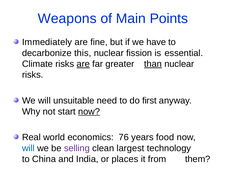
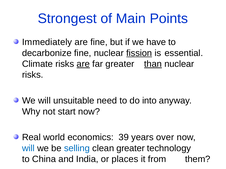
Weapons: Weapons -> Strongest
decarbonize this: this -> fine
fission underline: none -> present
first: first -> into
now at (89, 112) underline: present -> none
76: 76 -> 39
food: food -> over
selling colour: purple -> blue
clean largest: largest -> greater
